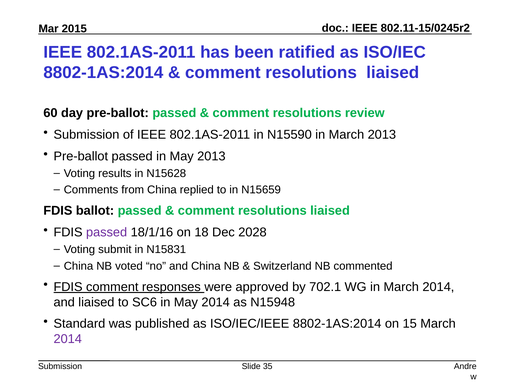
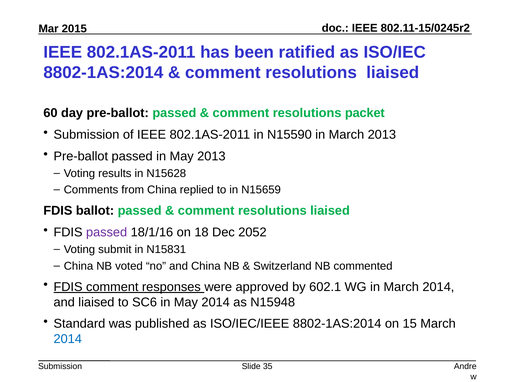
review: review -> packet
2028: 2028 -> 2052
702.1: 702.1 -> 602.1
2014 at (68, 340) colour: purple -> blue
